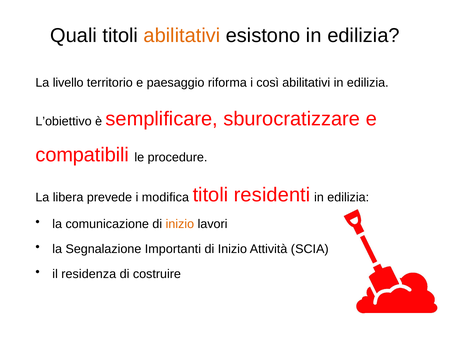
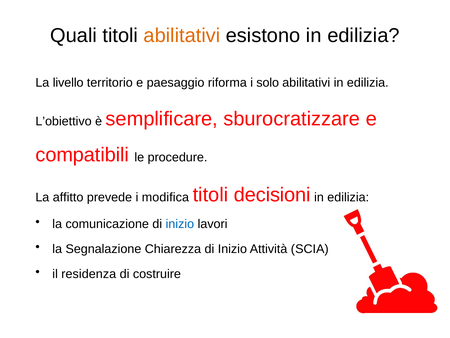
così: così -> solo
libera: libera -> affitto
residenti: residenti -> decisioni
inizio at (180, 224) colour: orange -> blue
Importanti: Importanti -> Chiarezza
